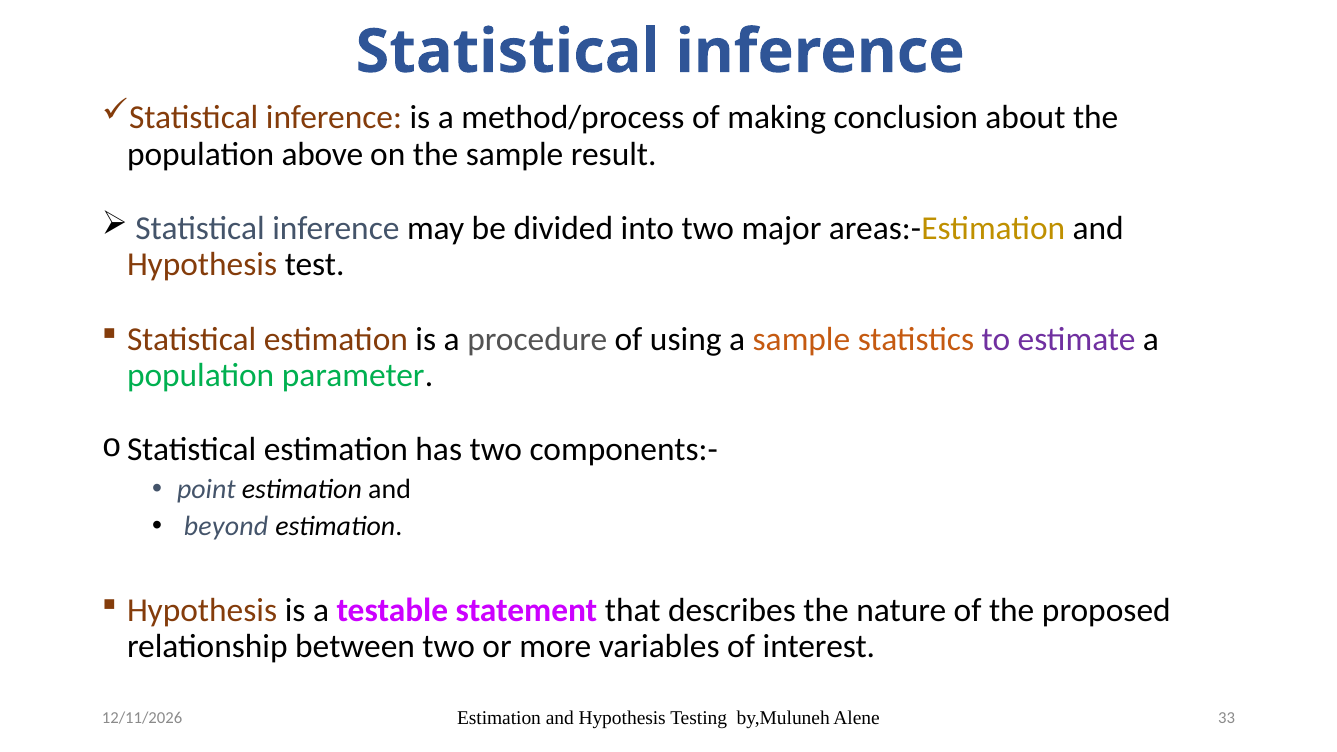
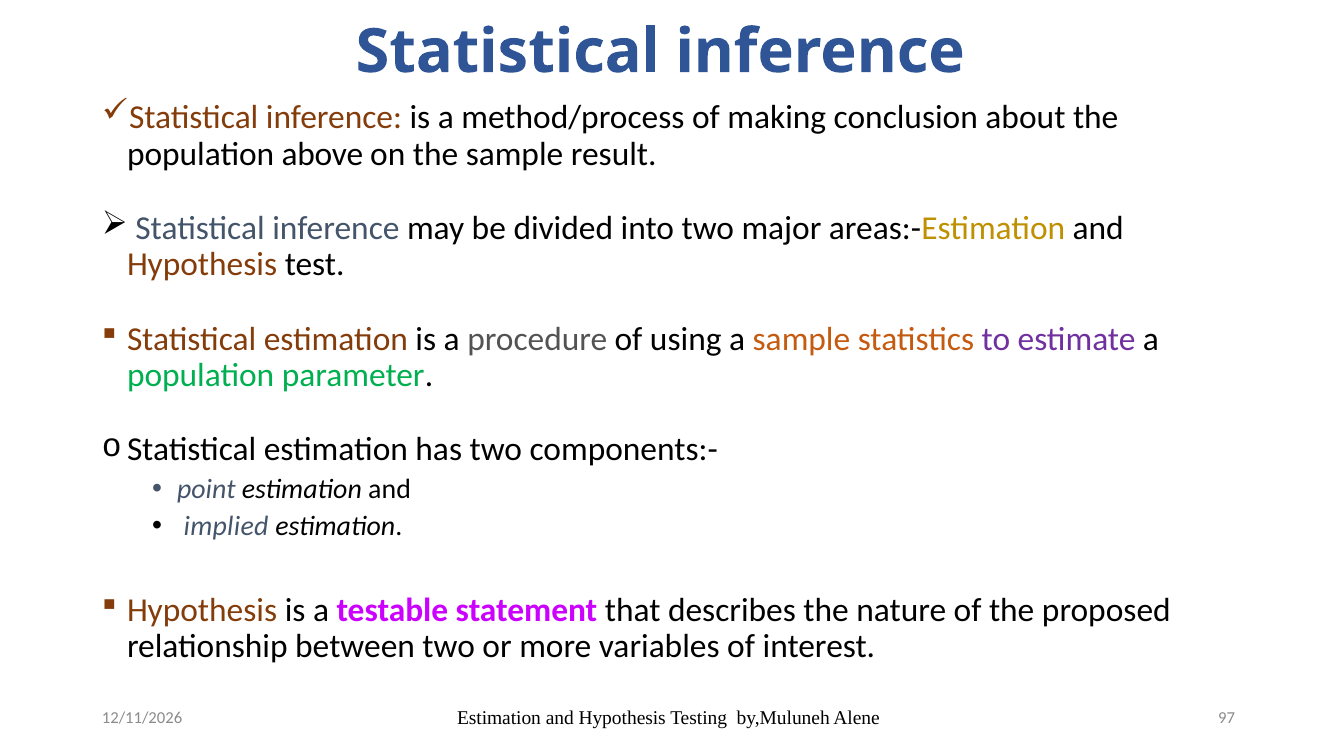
beyond: beyond -> implied
33: 33 -> 97
